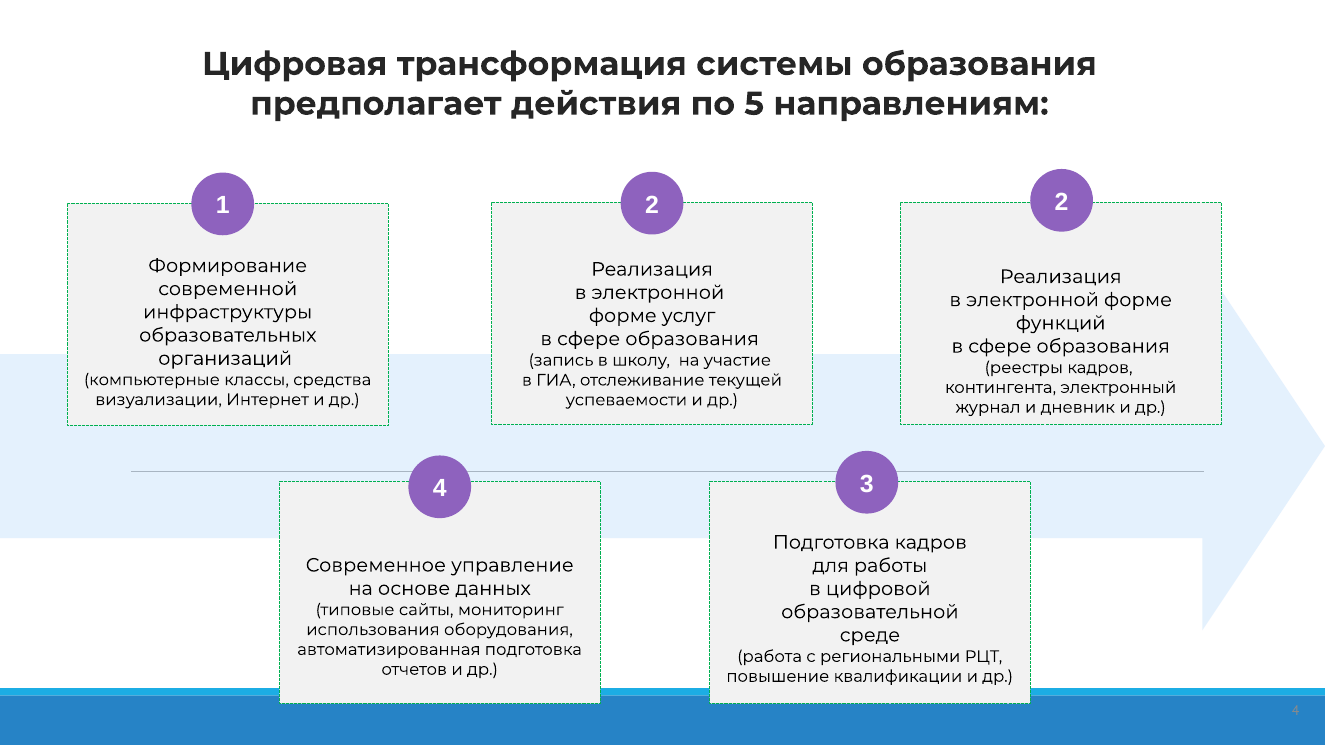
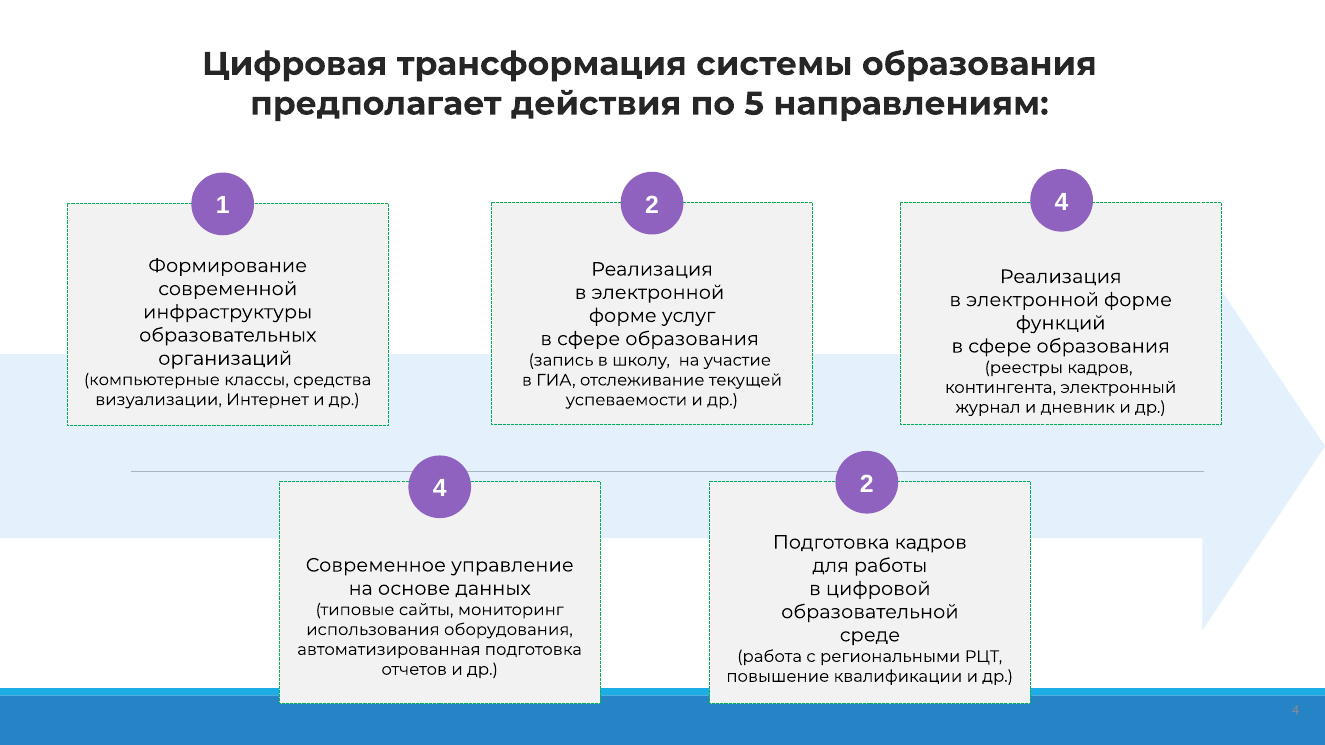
1 2 2: 2 -> 4
4 3: 3 -> 2
